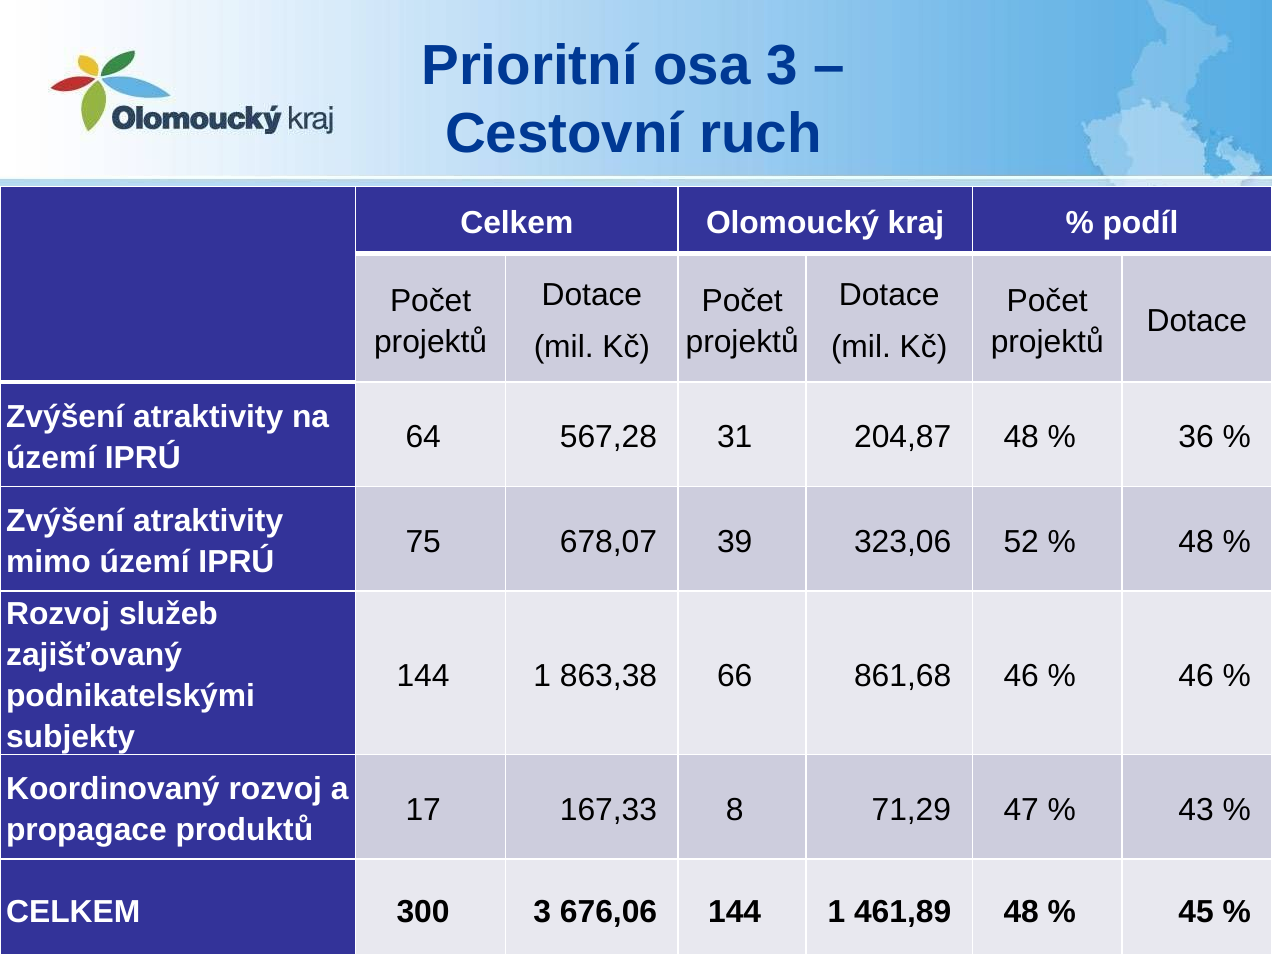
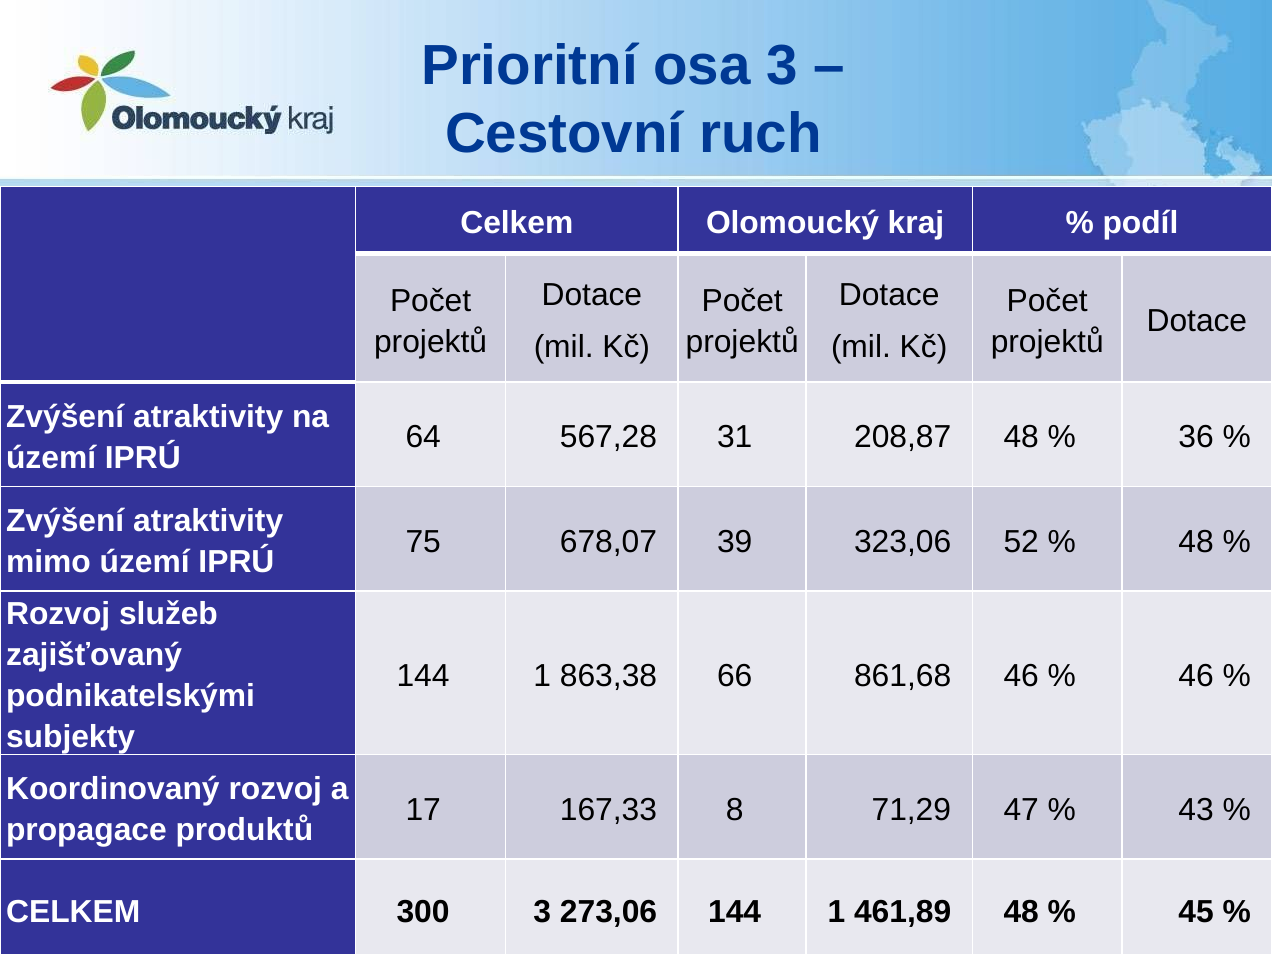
204,87: 204,87 -> 208,87
676,06: 676,06 -> 273,06
